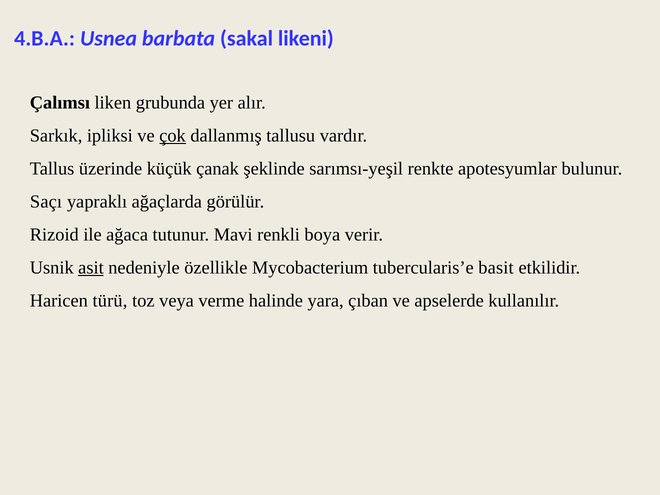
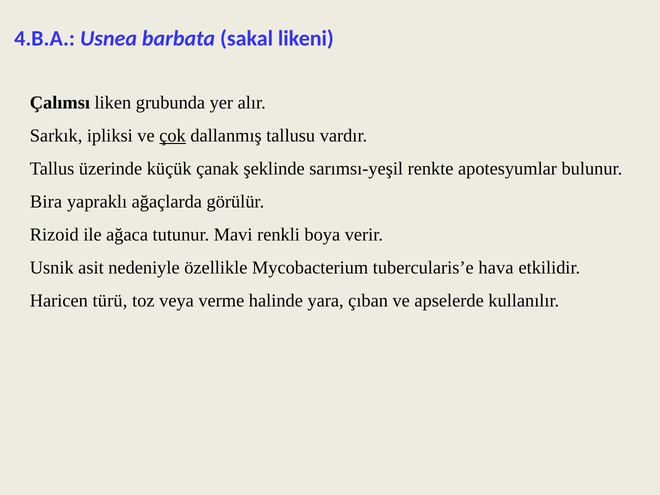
Saçı: Saçı -> Bira
asit underline: present -> none
basit: basit -> hava
